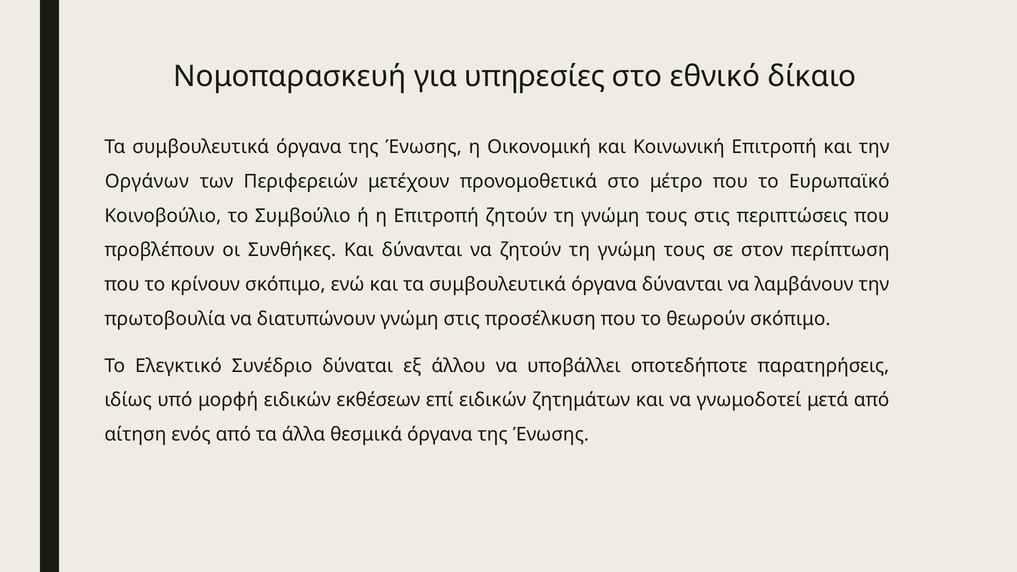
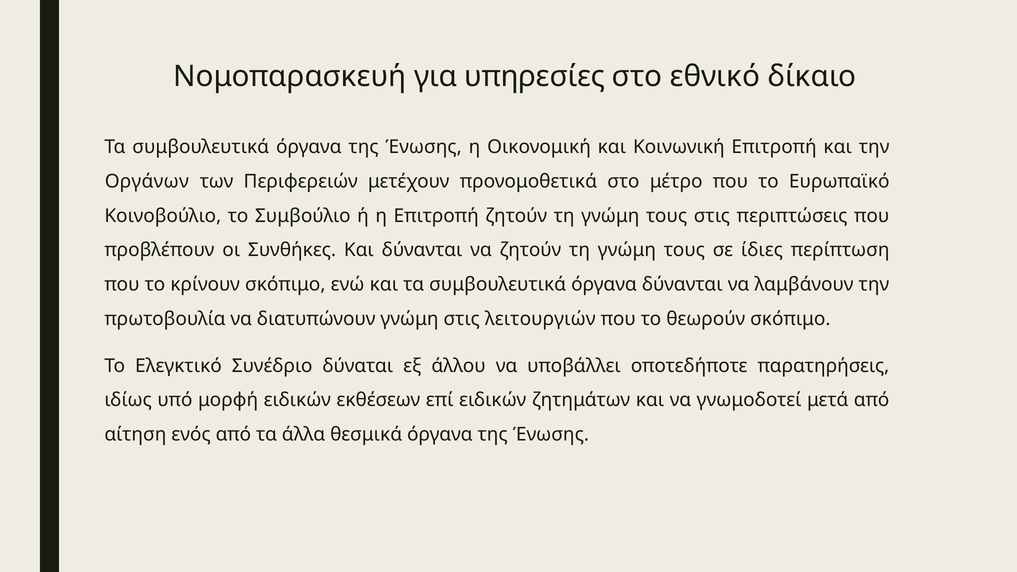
στον: στον -> ίδιες
προσέλκυση: προσέλκυση -> λειτουργιών
